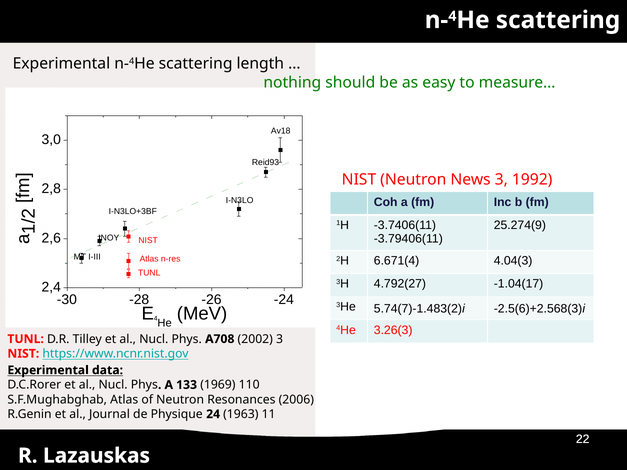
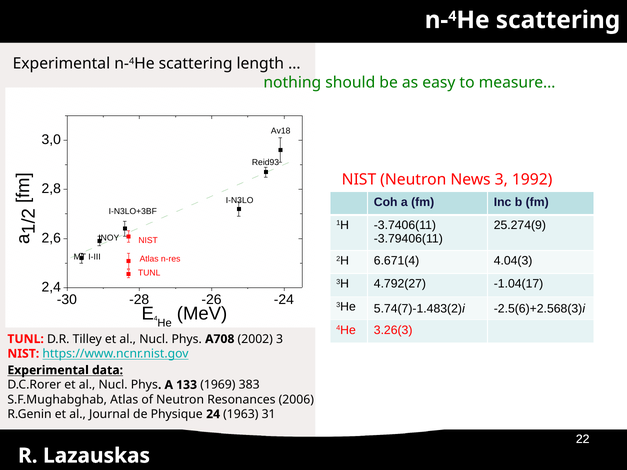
110: 110 -> 383
11: 11 -> 31
